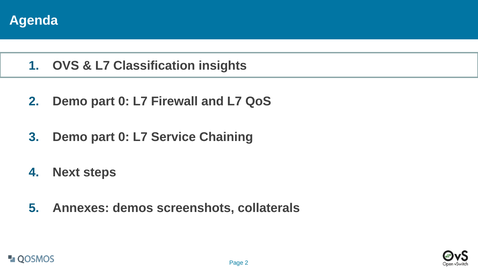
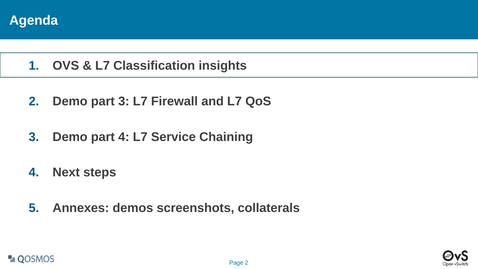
2 Demo part 0: 0 -> 3
0 at (124, 137): 0 -> 4
